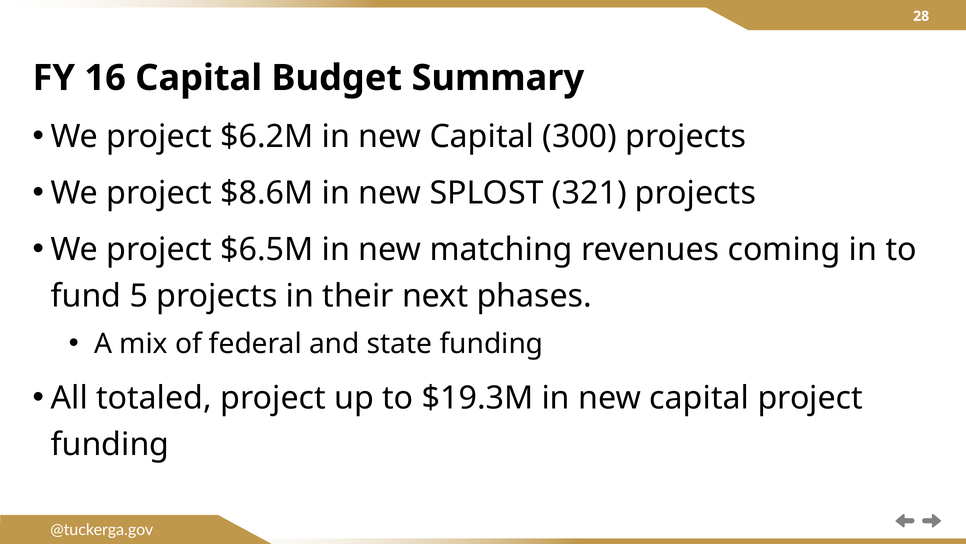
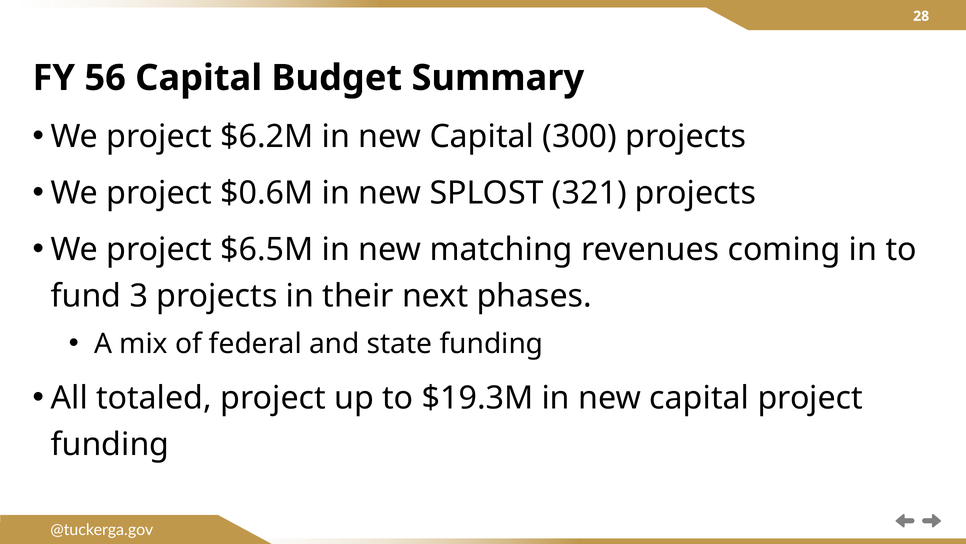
16: 16 -> 56
$8.6M: $8.6M -> $0.6M
5: 5 -> 3
